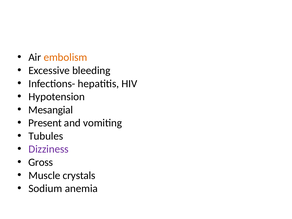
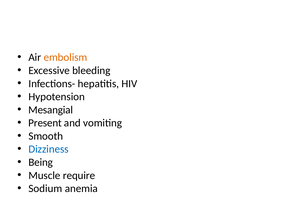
Tubules: Tubules -> Smooth
Dizziness colour: purple -> blue
Gross: Gross -> Being
crystals: crystals -> require
